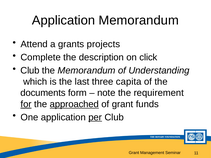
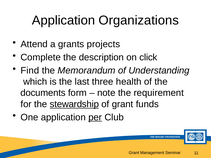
Application Memorandum: Memorandum -> Organizations
Club at (30, 71): Club -> Find
capita: capita -> health
for underline: present -> none
approached: approached -> stewardship
